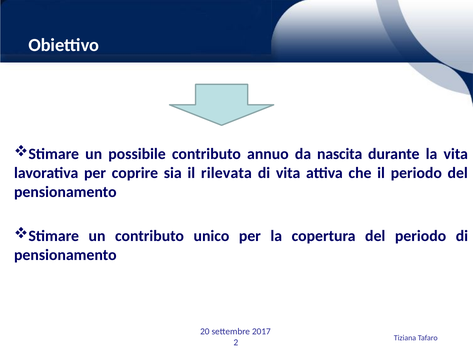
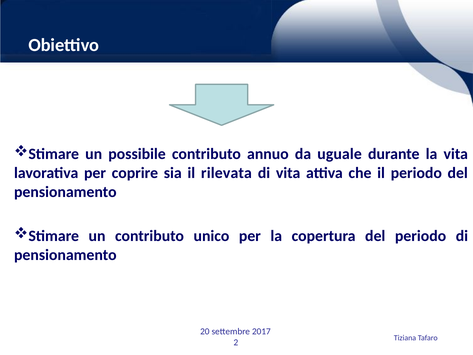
nascita: nascita -> uguale
